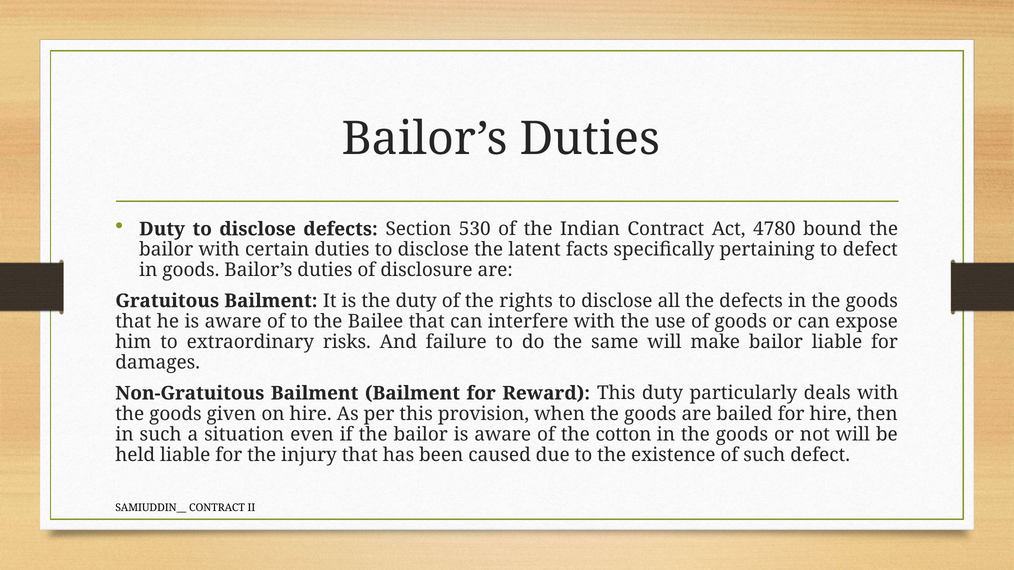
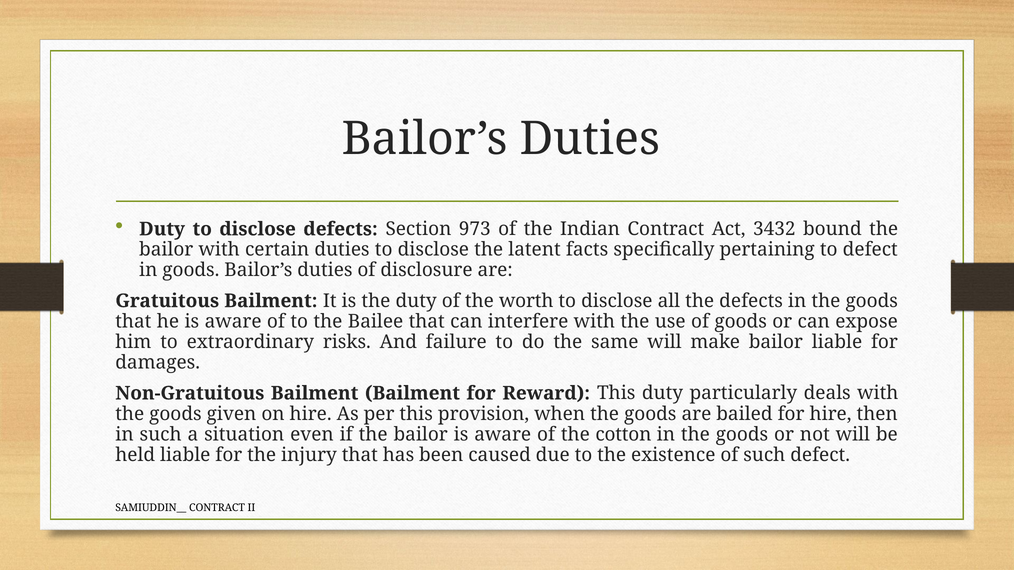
530: 530 -> 973
4780: 4780 -> 3432
rights: rights -> worth
